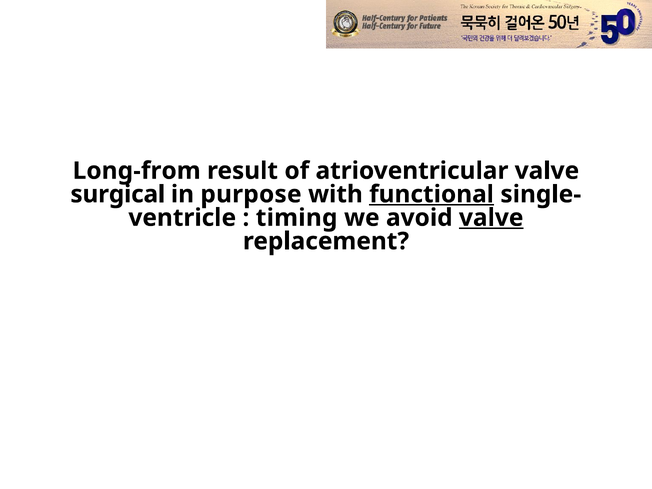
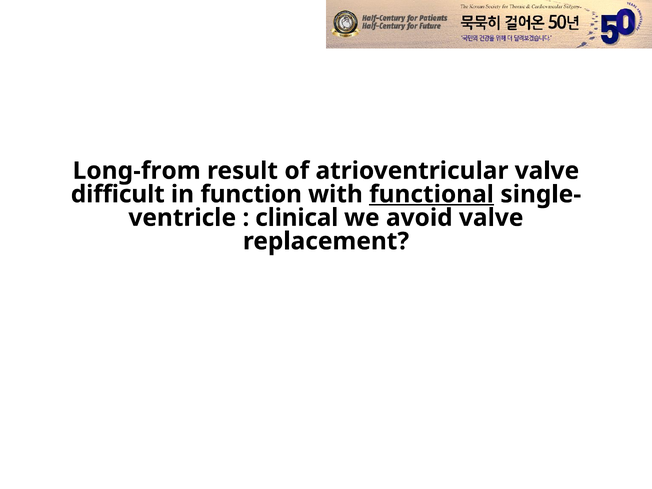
surgical: surgical -> difficult
purpose: purpose -> function
timing: timing -> clinical
valve at (491, 218) underline: present -> none
